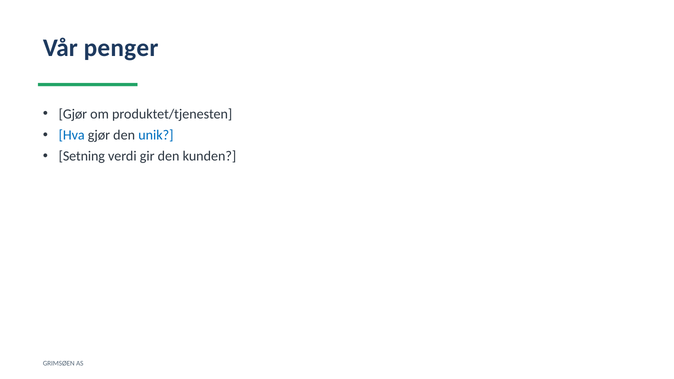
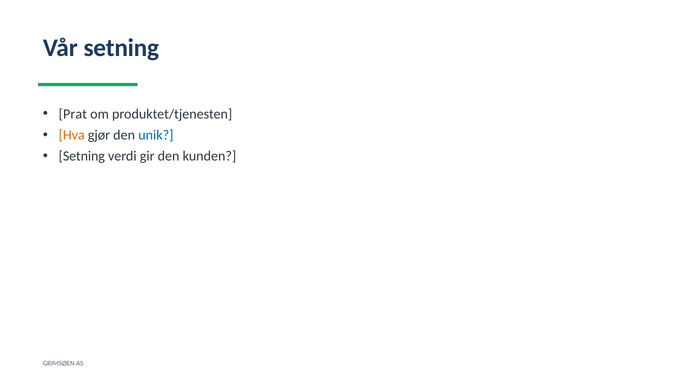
Vår penger: penger -> setning
Gjør at (73, 114): Gjør -> Prat
Hva colour: blue -> orange
